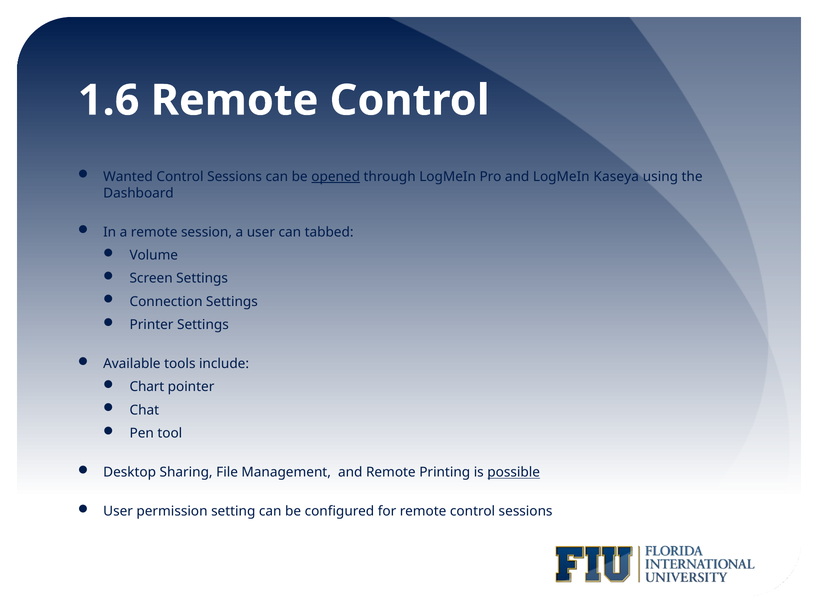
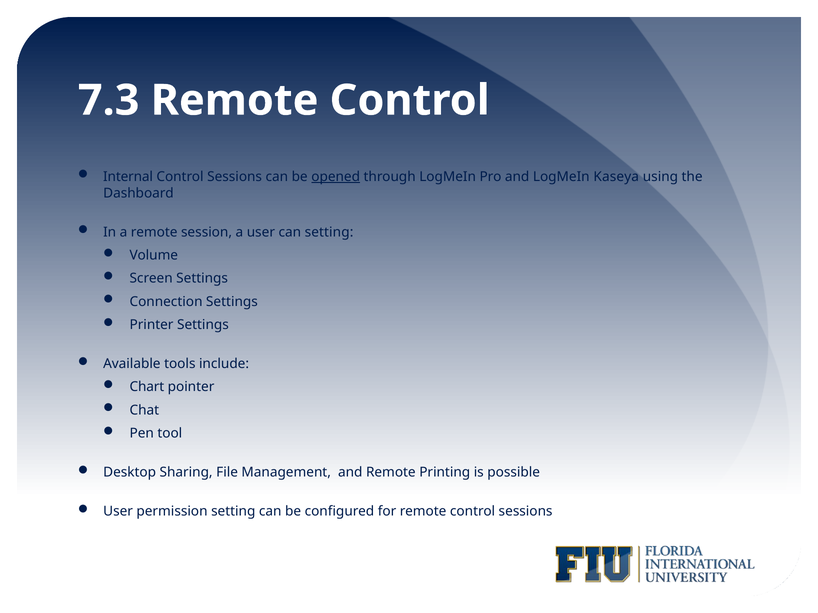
1.6: 1.6 -> 7.3
Wanted: Wanted -> Internal
can tabbed: tabbed -> setting
possible underline: present -> none
